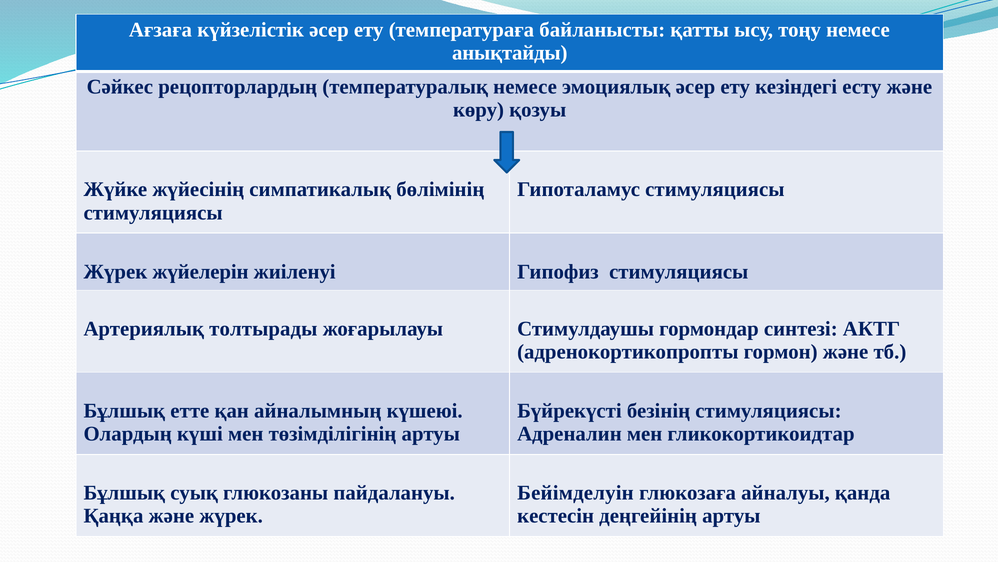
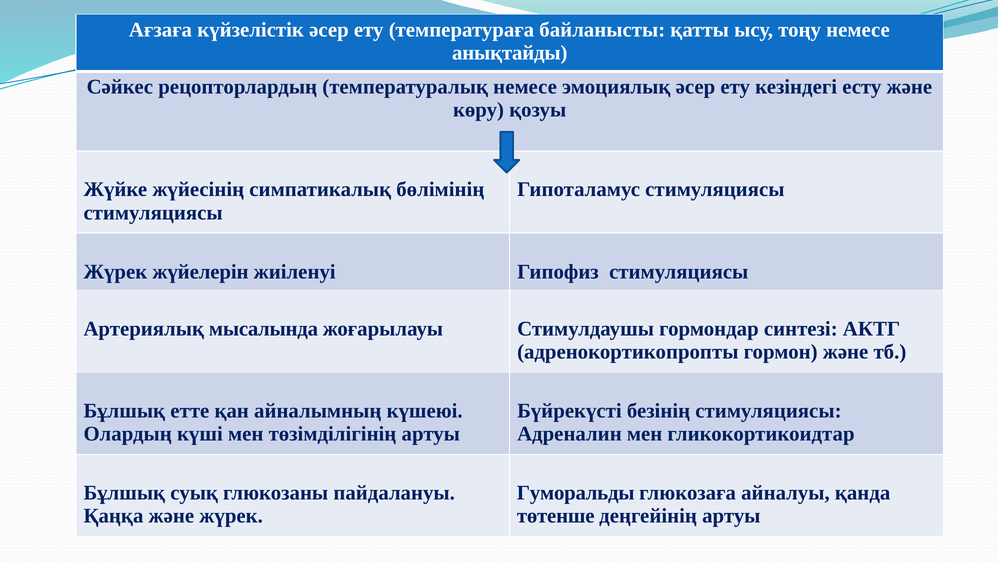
толтырады: толтырады -> мысалында
Бейімделуін: Бейімделуін -> Гуморальды
кестесін: кестесін -> төтенше
